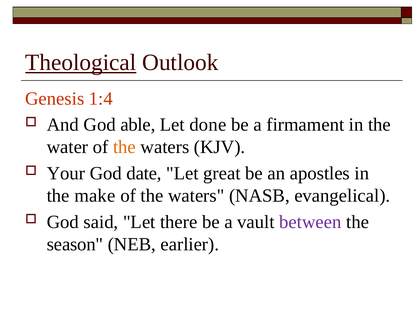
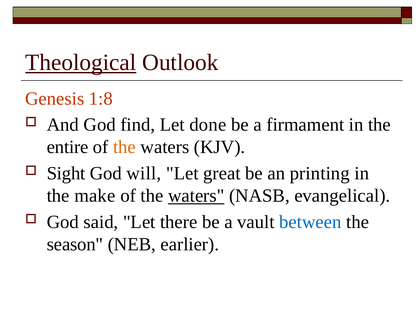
1:4: 1:4 -> 1:8
able: able -> find
water: water -> entire
Your: Your -> Sight
date: date -> will
apostles: apostles -> printing
waters at (196, 196) underline: none -> present
between colour: purple -> blue
